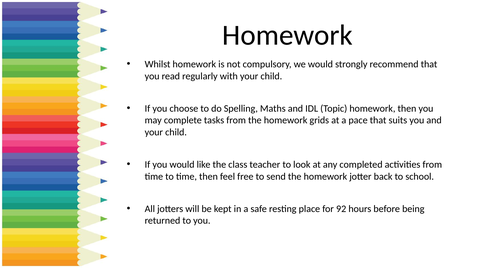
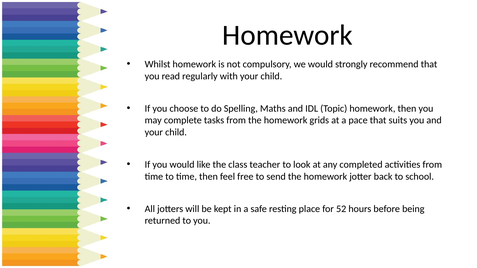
92: 92 -> 52
